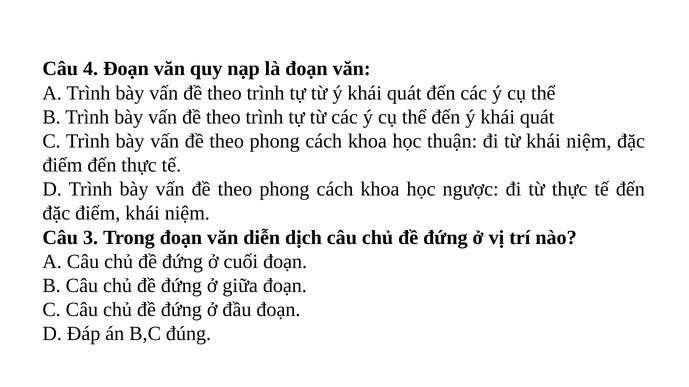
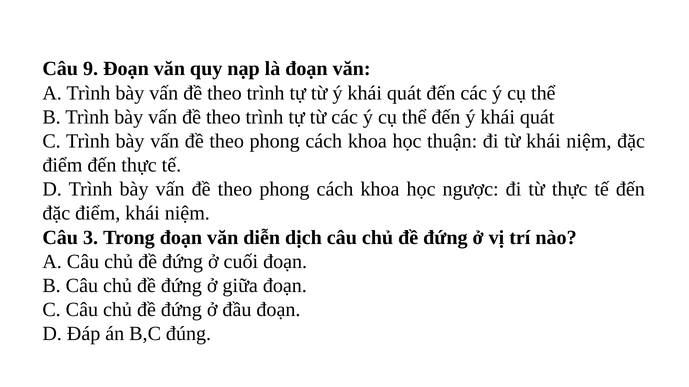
4: 4 -> 9
